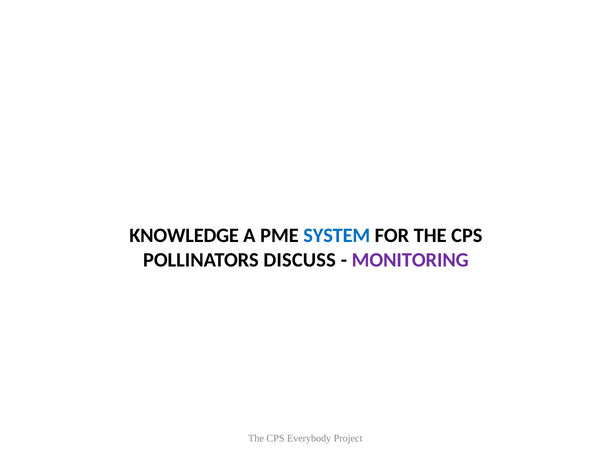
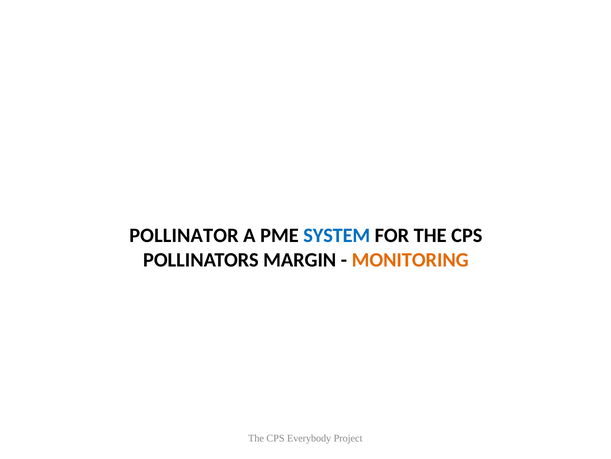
KNOWLEDGE: KNOWLEDGE -> POLLINATOR
DISCUSS: DISCUSS -> MARGIN
MONITORING colour: purple -> orange
